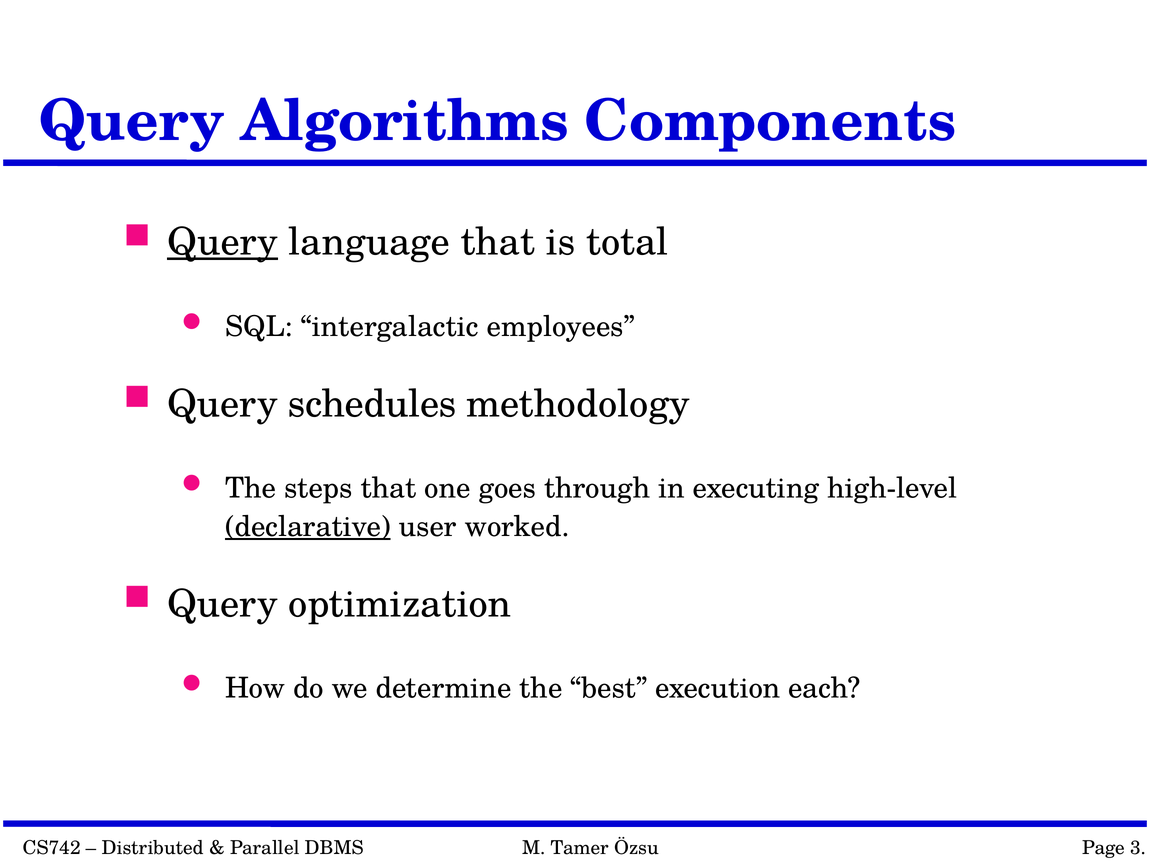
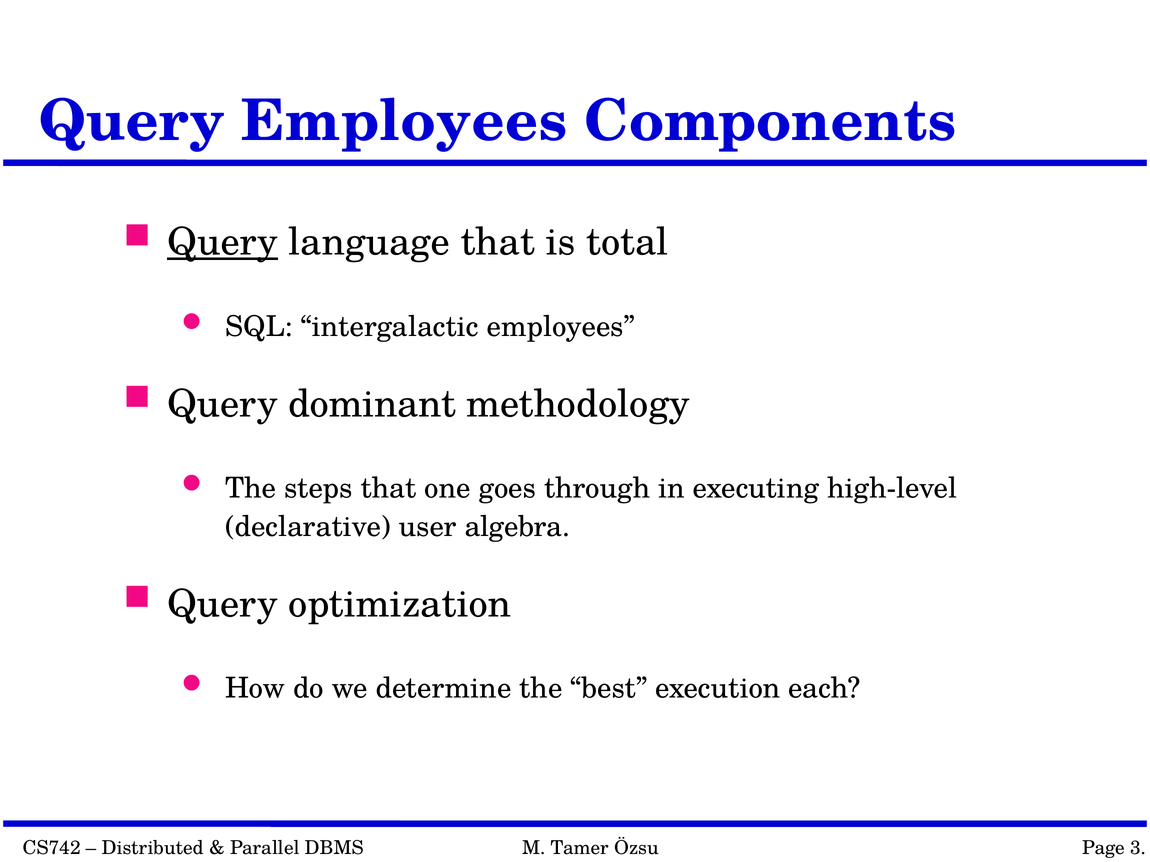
Query Algorithms: Algorithms -> Employees
schedules: schedules -> dominant
declarative underline: present -> none
worked: worked -> algebra
